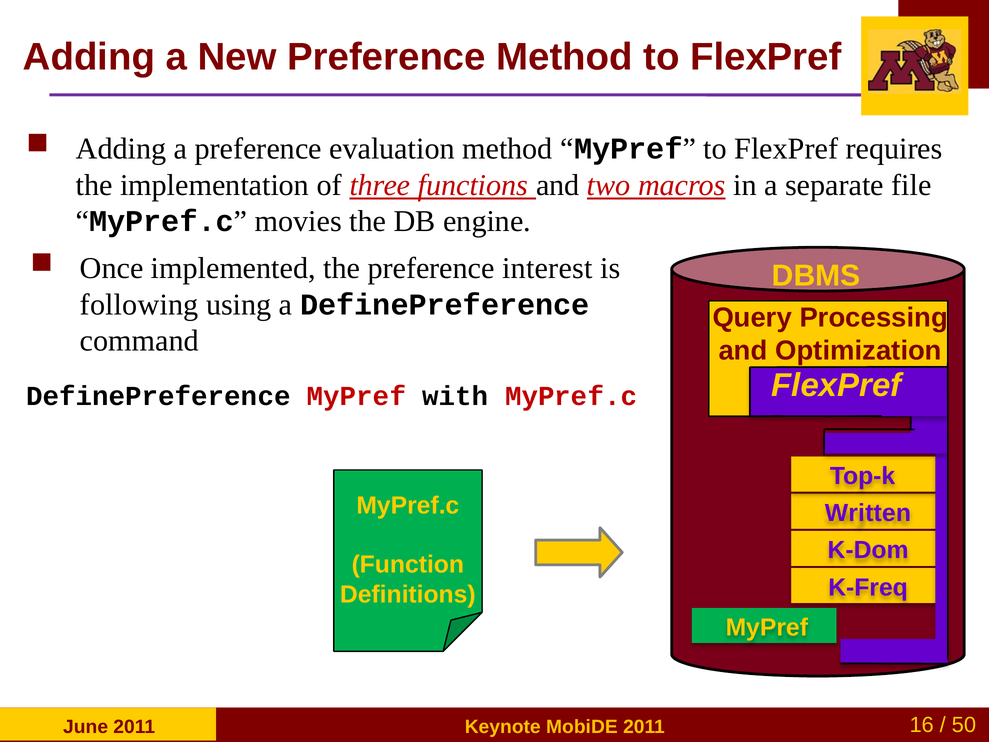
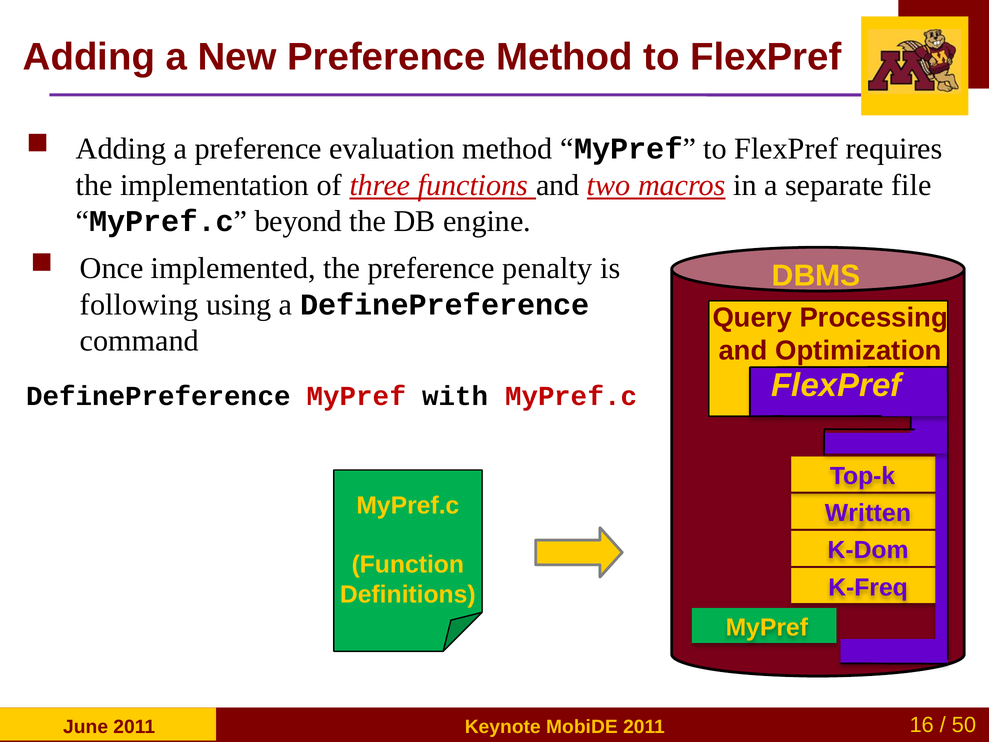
movies: movies -> beyond
interest: interest -> penalty
